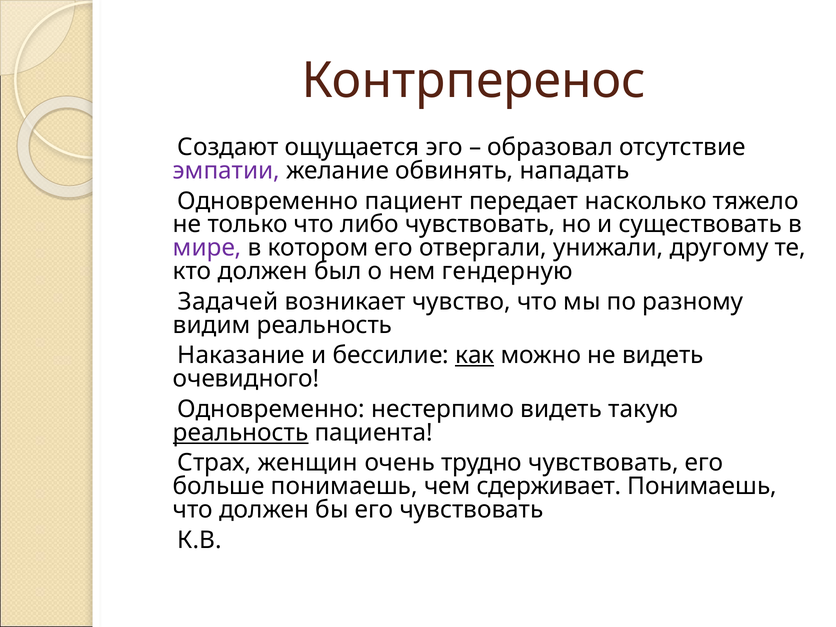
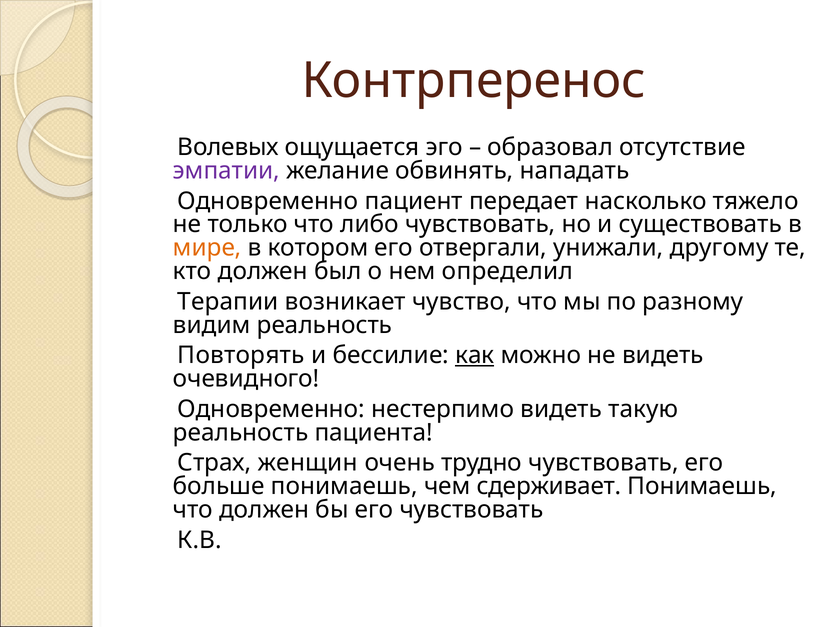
Создают: Создают -> Волевых
мире colour: purple -> orange
гендерную: гендерную -> определил
Задачей: Задачей -> Терапии
Наказание: Наказание -> Повторять
реальность at (241, 433) underline: present -> none
